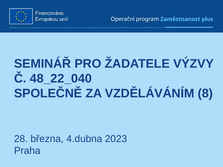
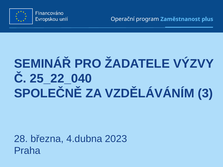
48_22_040: 48_22_040 -> 25_22_040
8: 8 -> 3
